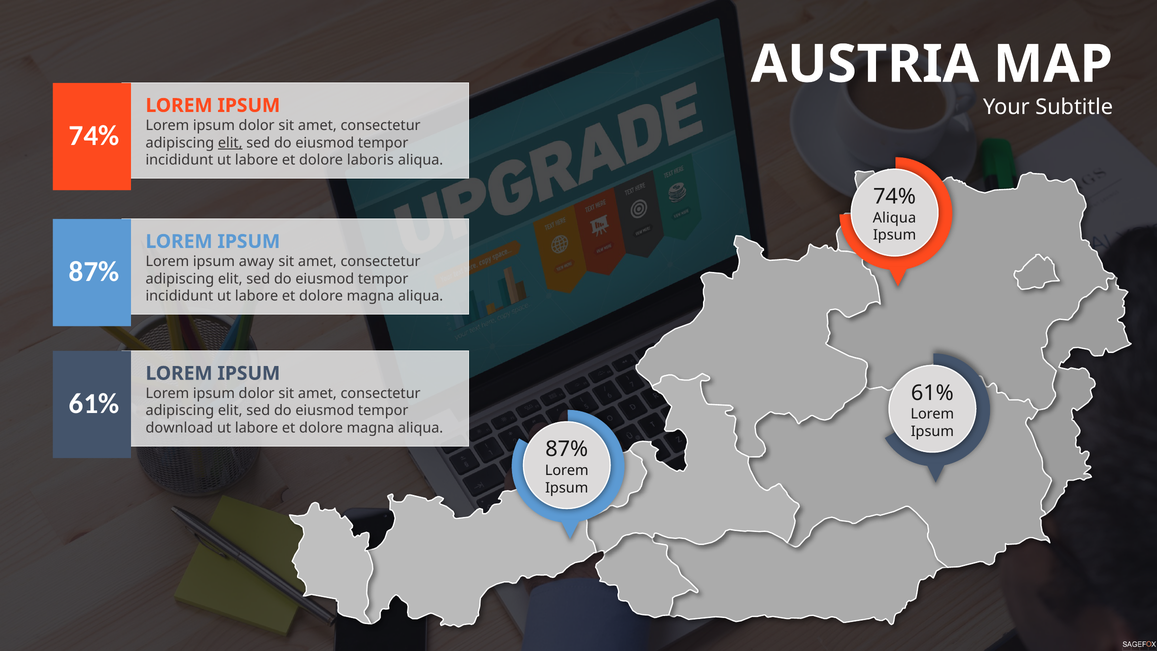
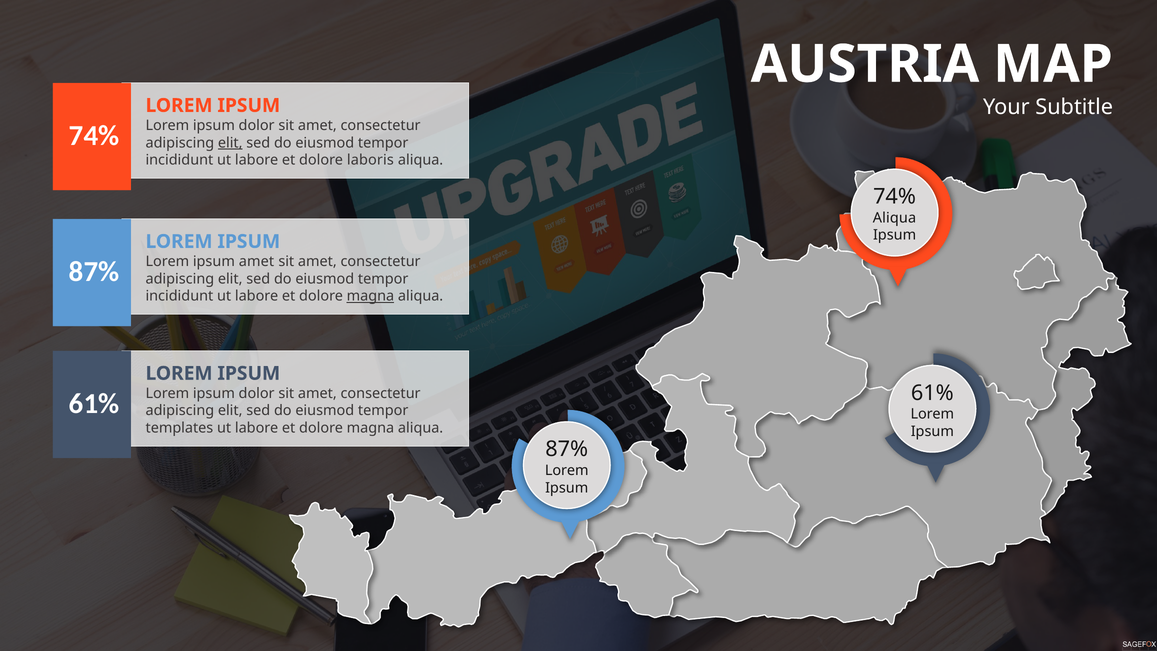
ipsum away: away -> amet
magna at (370, 296) underline: none -> present
download: download -> templates
